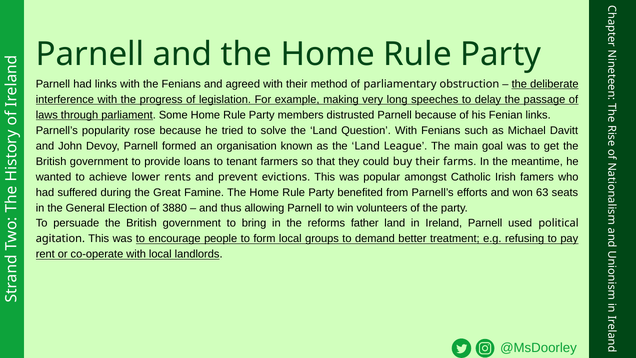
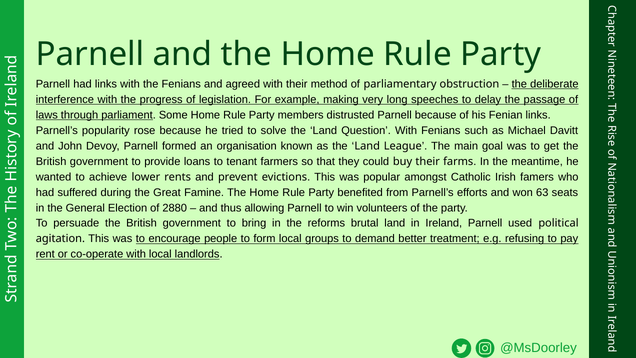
3880: 3880 -> 2880
father: father -> brutal
